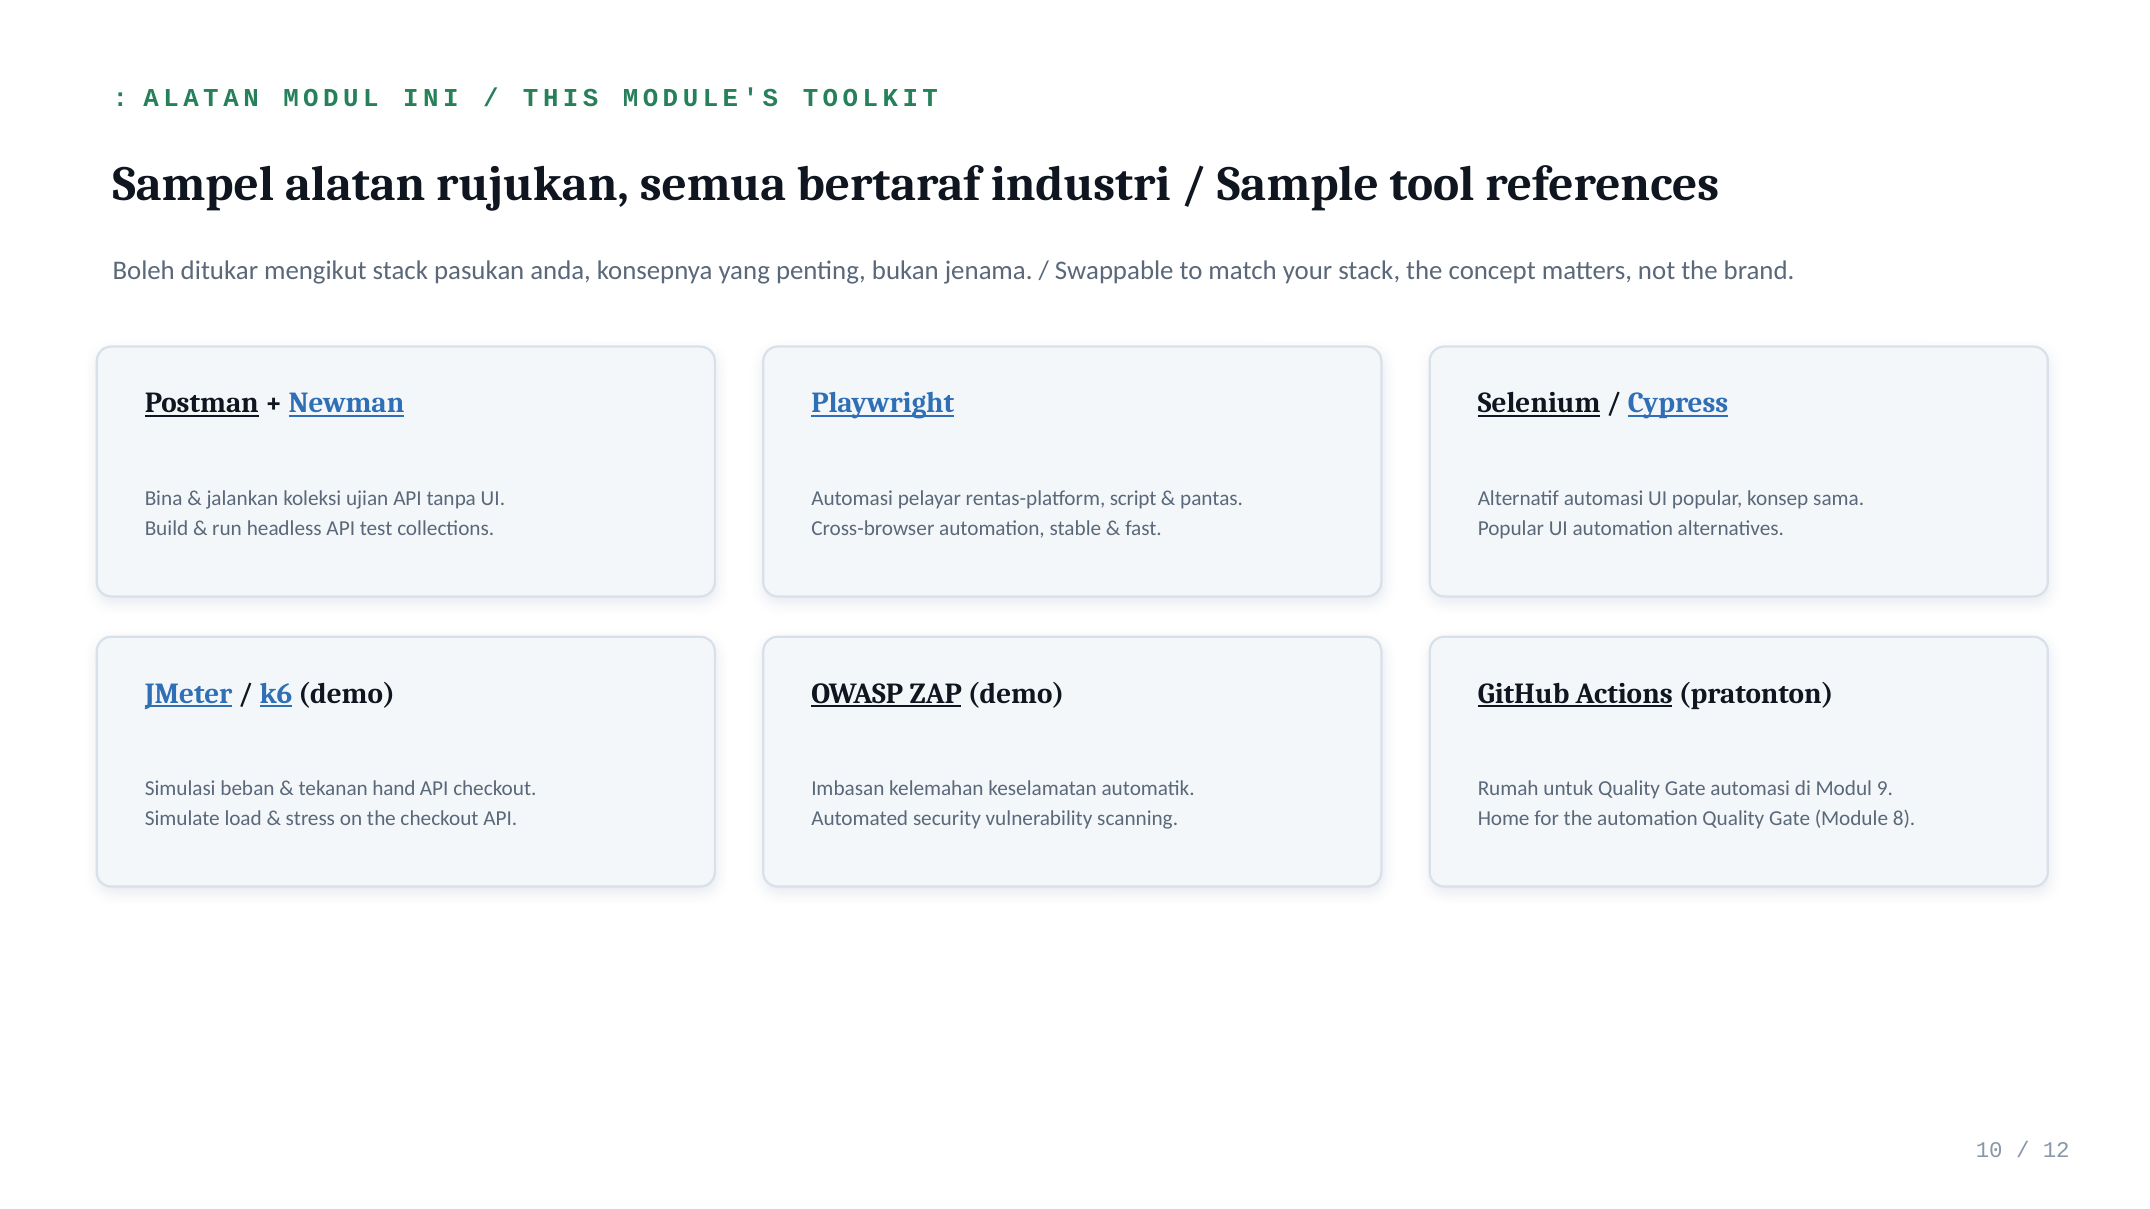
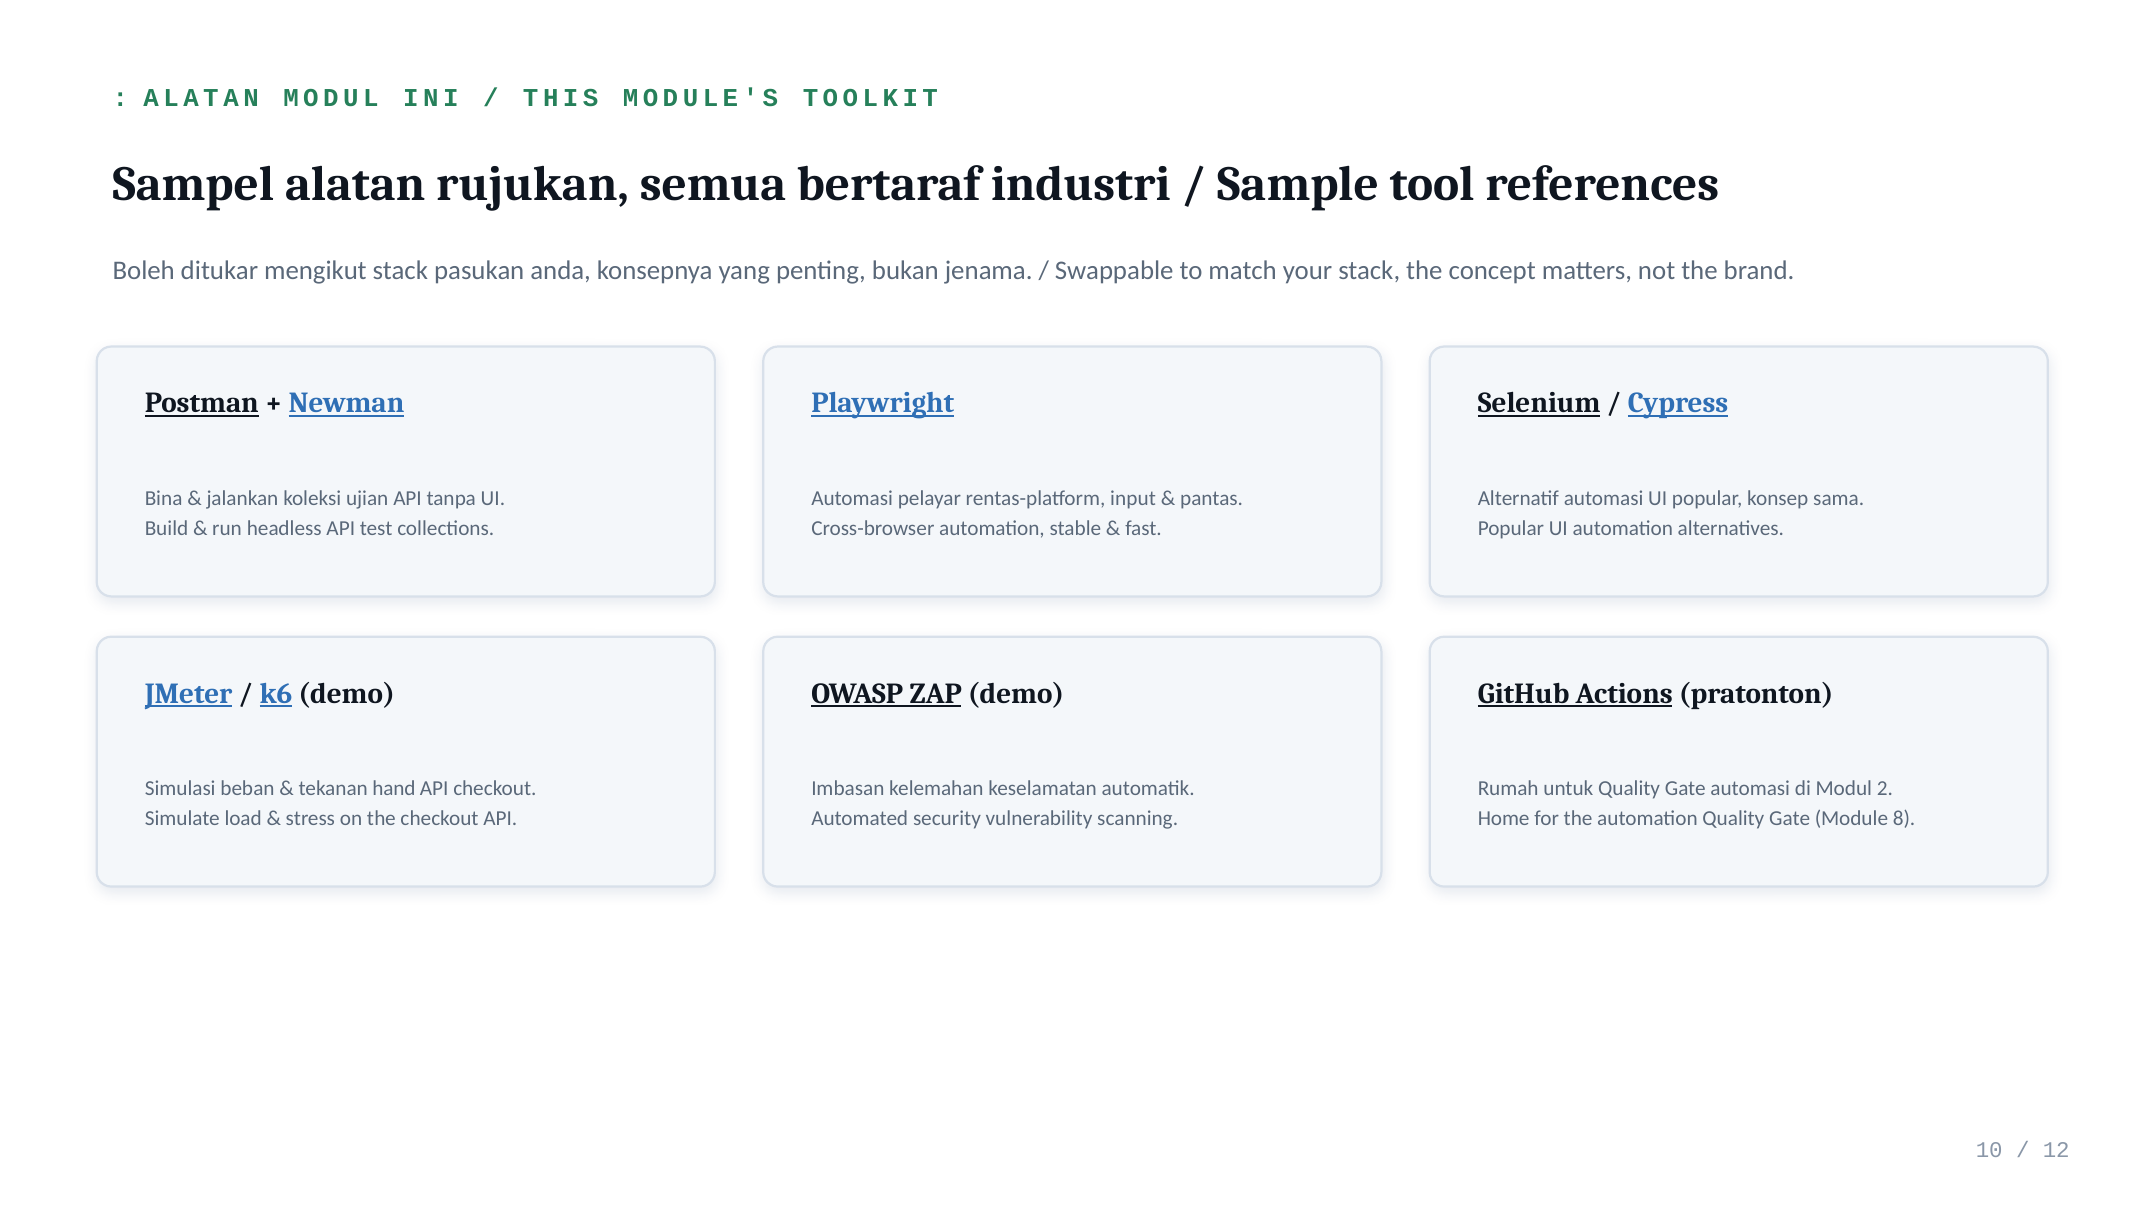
script: script -> input
9: 9 -> 2
